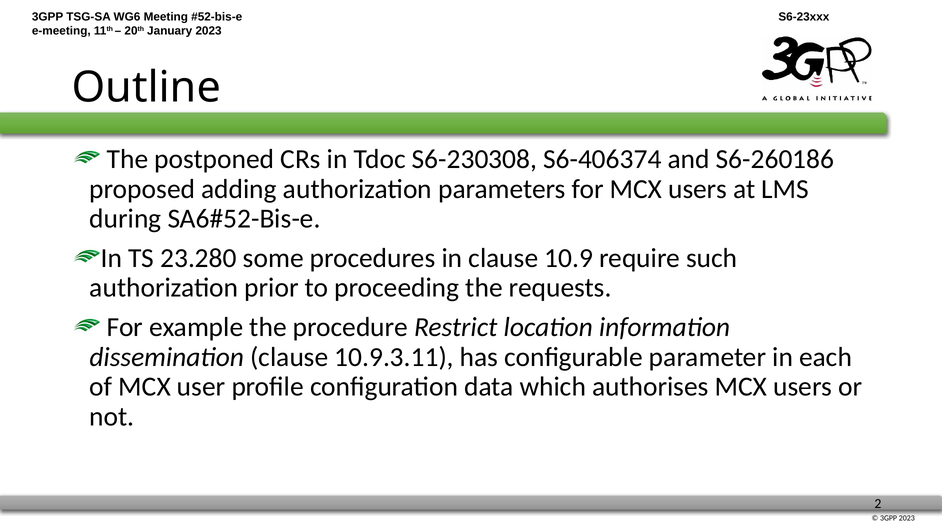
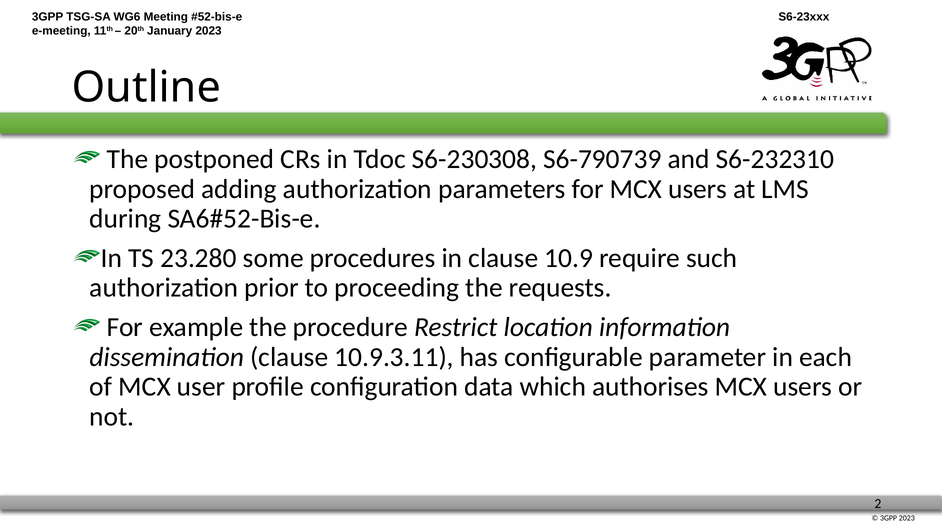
S6-406374: S6-406374 -> S6-790739
S6-260186: S6-260186 -> S6-232310
